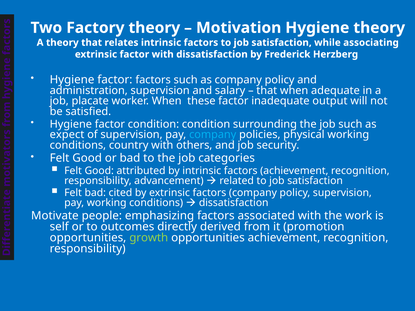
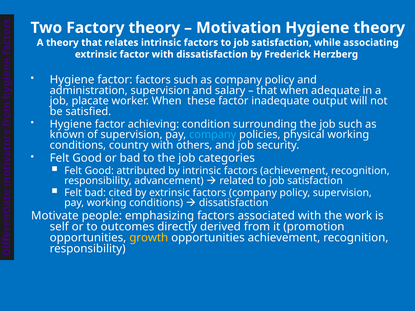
factor condition: condition -> achieving
expect: expect -> known
growth colour: light green -> yellow
